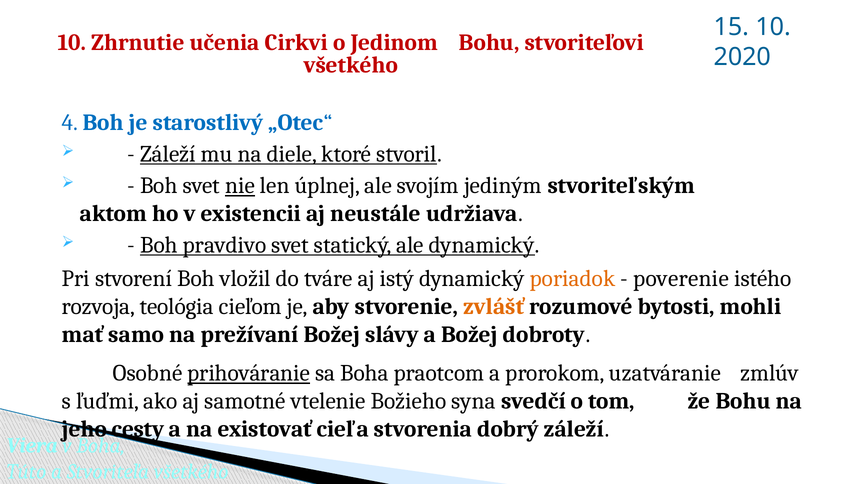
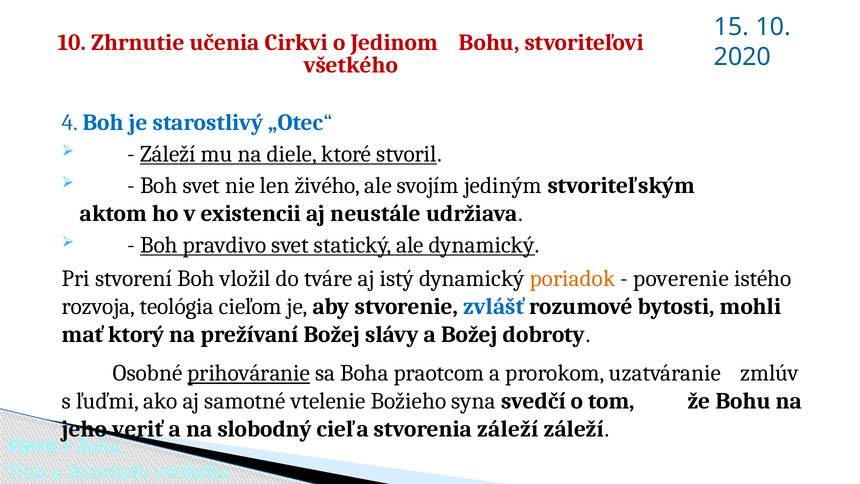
nie underline: present -> none
úplnej: úplnej -> živého
zvlášť colour: orange -> blue
samo: samo -> ktorý
cesty: cesty -> veriť
existovať: existovať -> slobodný
stvorenia dobrý: dobrý -> záleží
